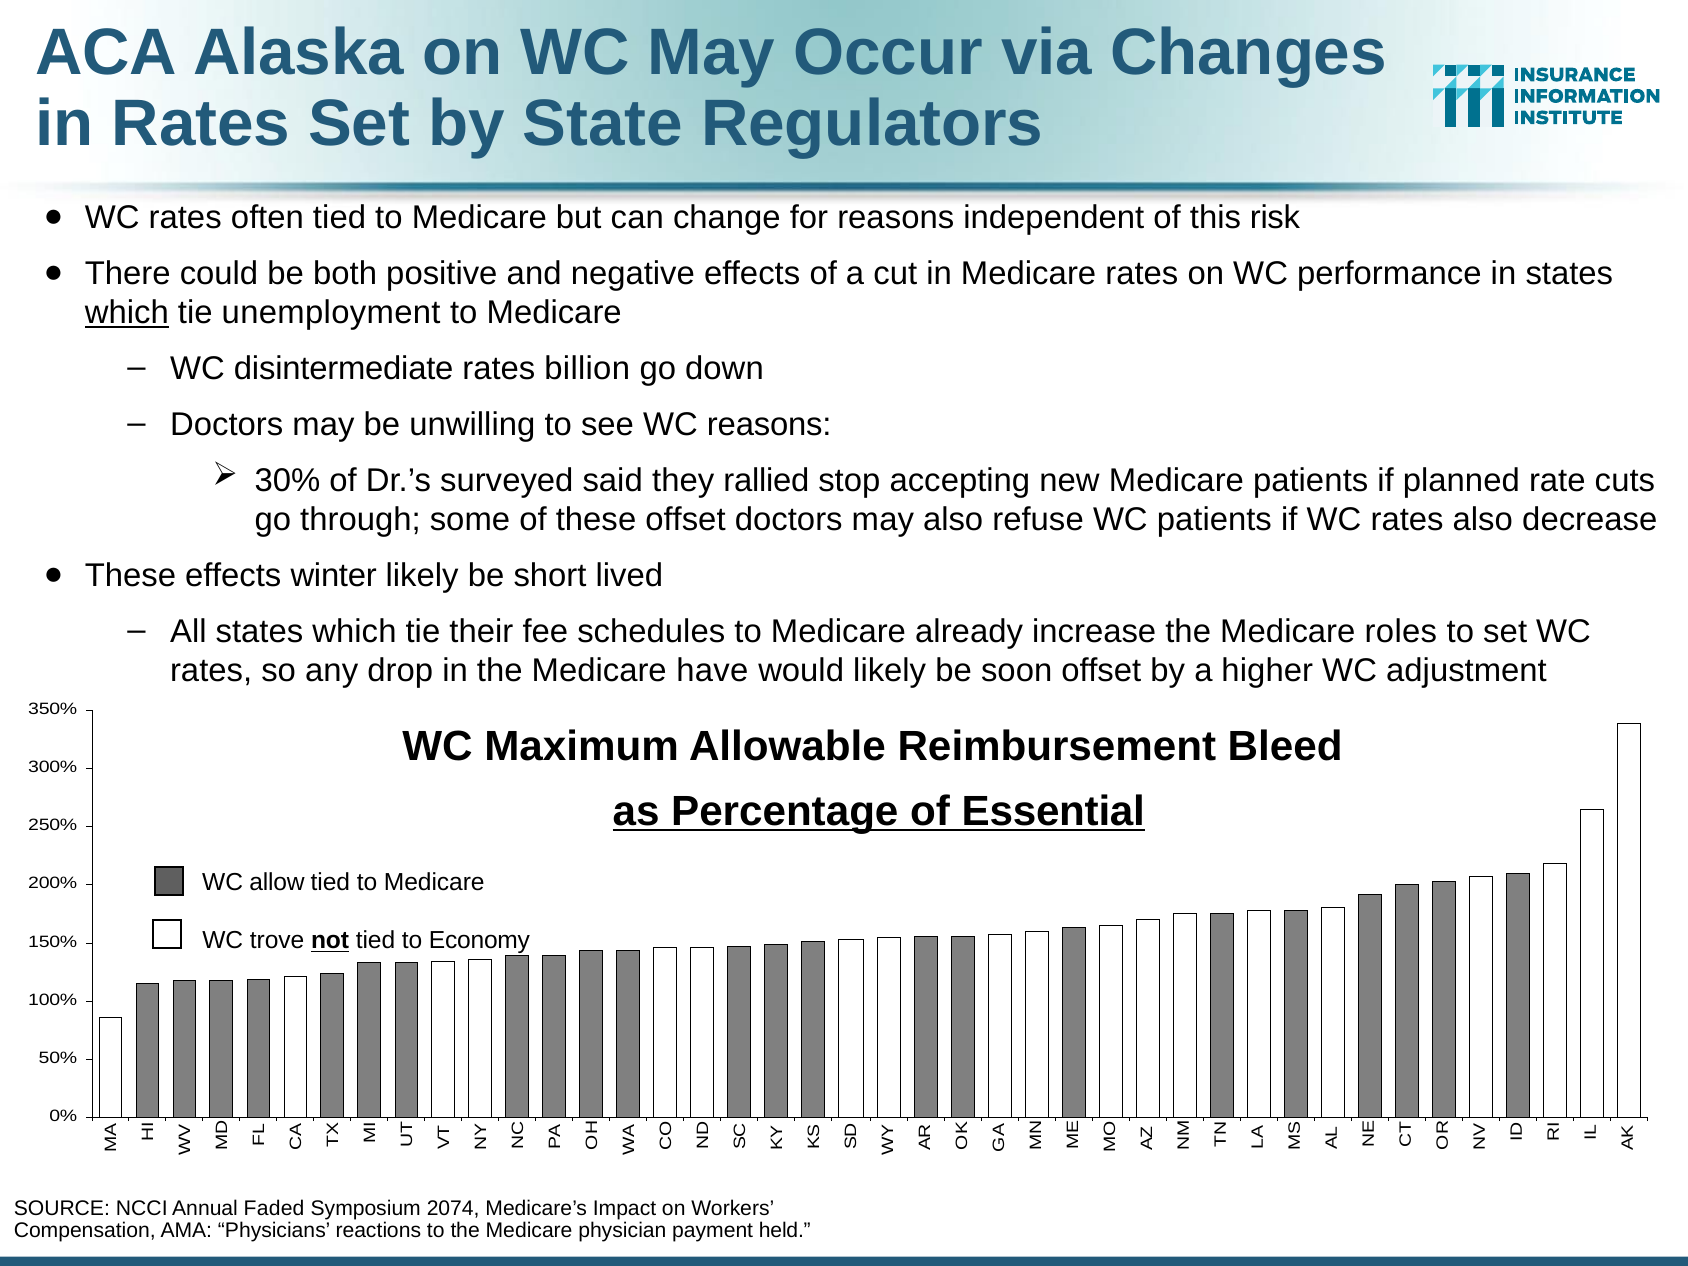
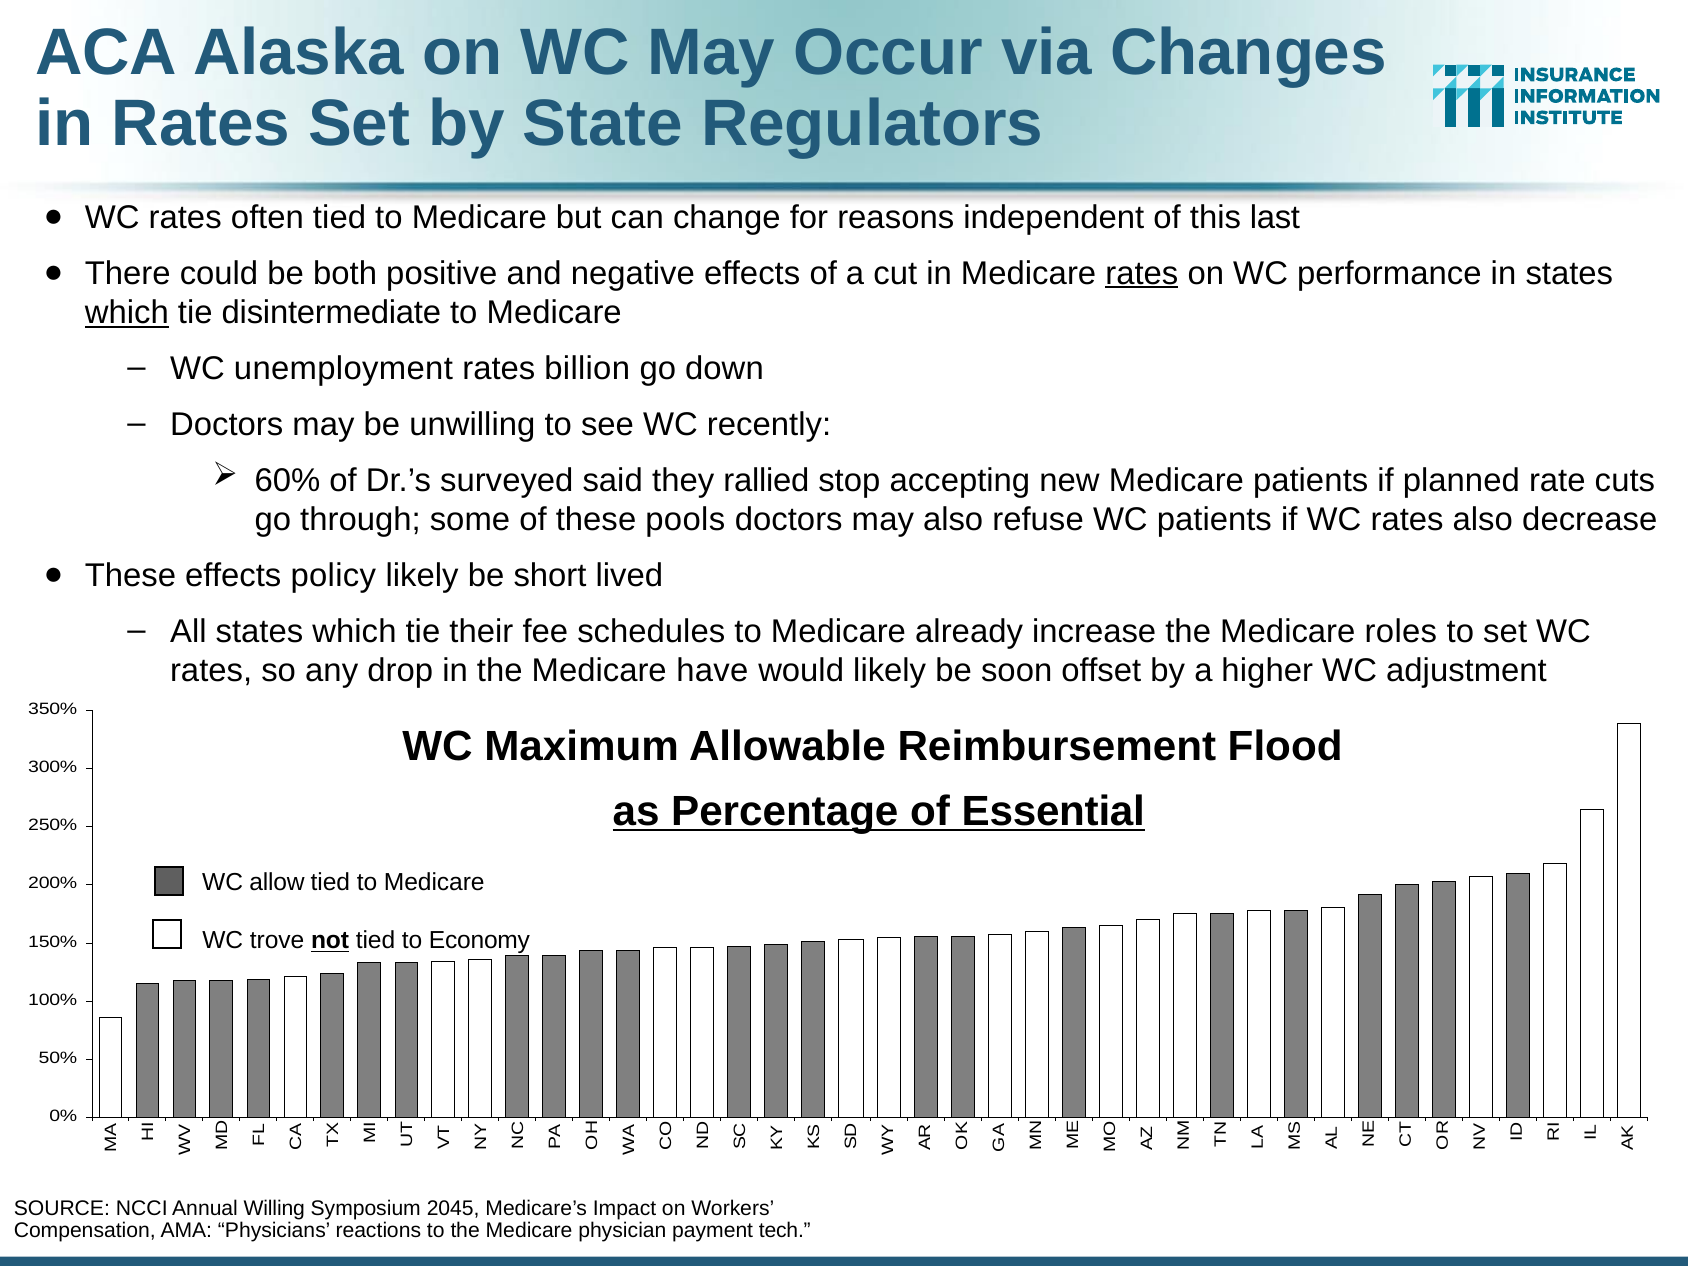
risk: risk -> last
rates at (1142, 273) underline: none -> present
unemployment: unemployment -> disintermediate
disintermediate: disintermediate -> unemployment
WC reasons: reasons -> recently
30%: 30% -> 60%
these offset: offset -> pools
winter: winter -> policy
Bleed: Bleed -> Flood
Faded: Faded -> Willing
2074: 2074 -> 2045
held: held -> tech
